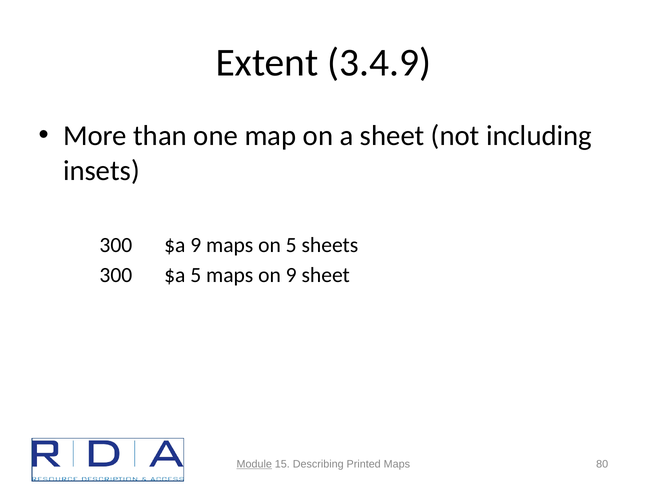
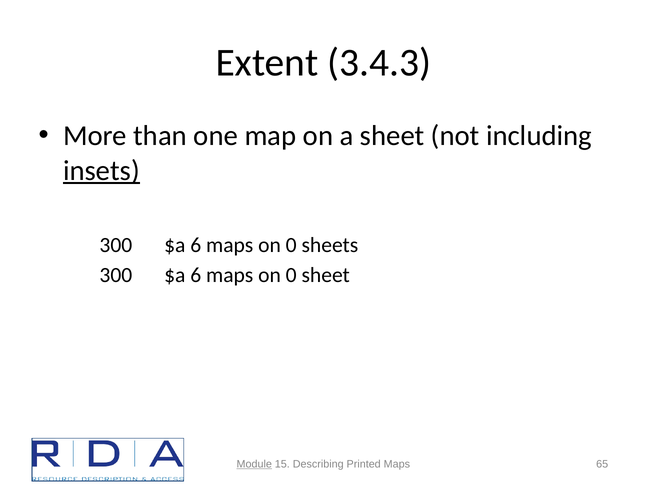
3.4.9: 3.4.9 -> 3.4.3
insets underline: none -> present
9 at (196, 245): 9 -> 6
5 at (291, 245): 5 -> 0
5 at (196, 275): 5 -> 6
9 at (291, 275): 9 -> 0
80: 80 -> 65
